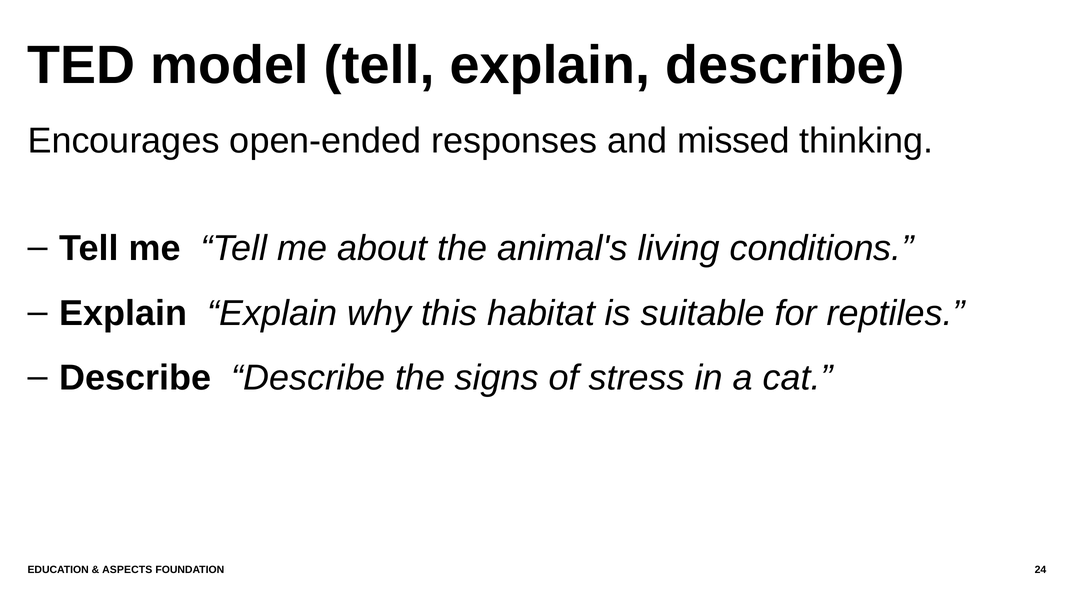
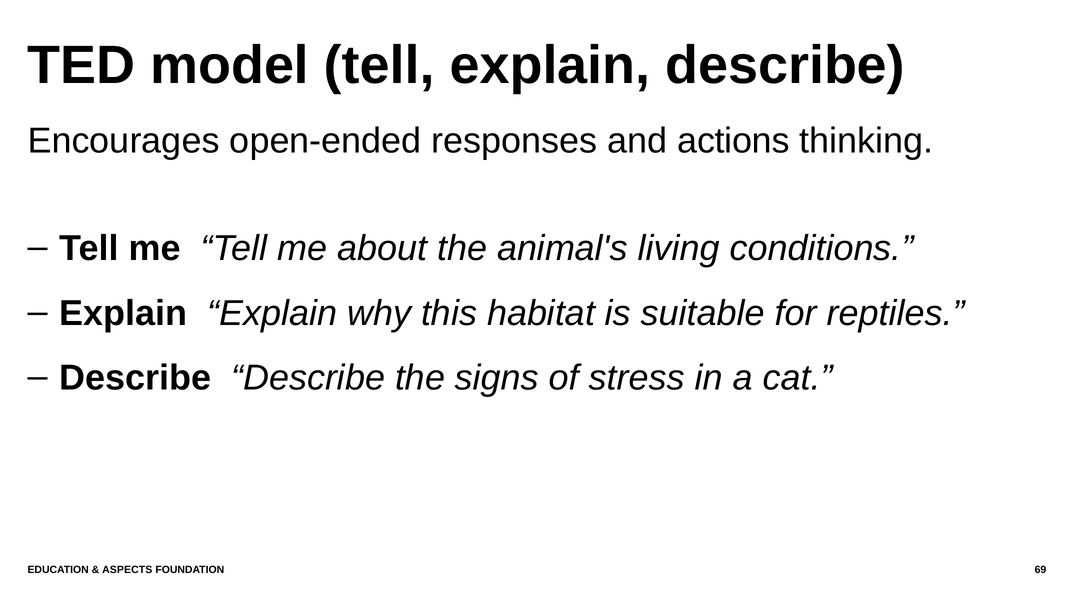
missed: missed -> actions
24: 24 -> 69
